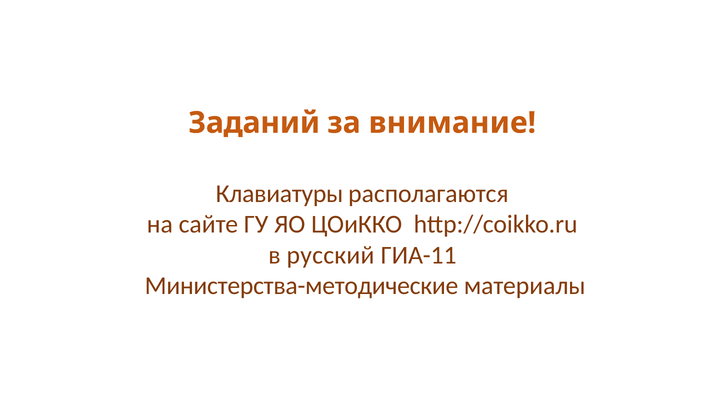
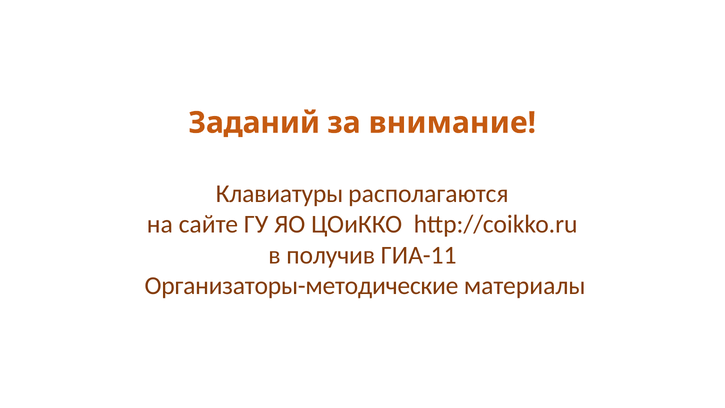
русский: русский -> получив
Министерства-методические: Министерства-методические -> Организаторы-методические
